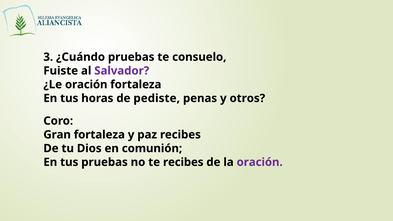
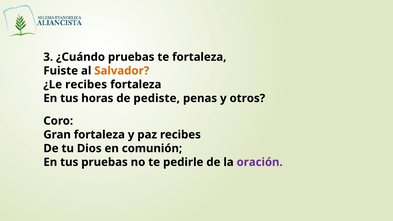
te consuelo: consuelo -> fortaleza
Salvador colour: purple -> orange
¿Le oración: oración -> recibes
te recibes: recibes -> pedirle
